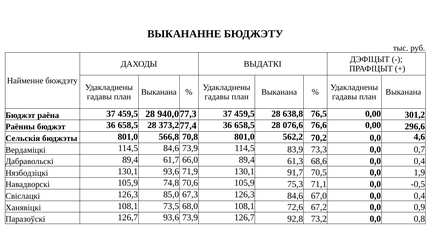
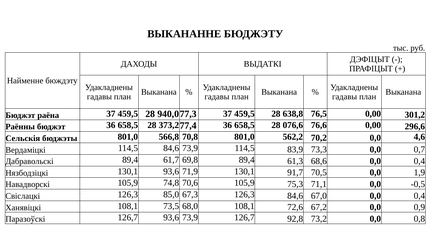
66,0: 66,0 -> 69,8
